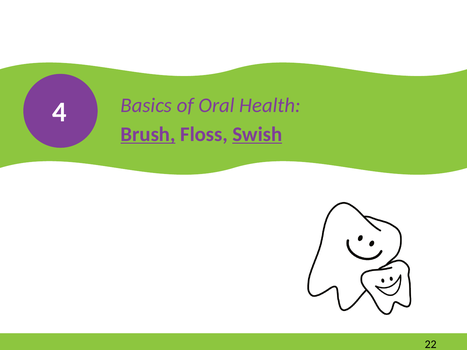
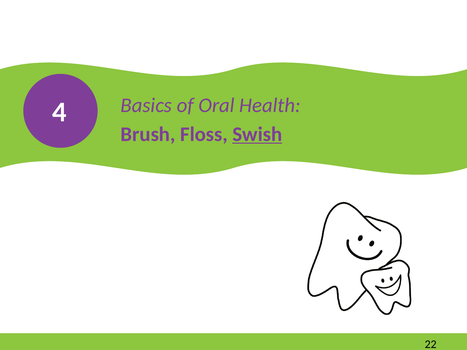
Brush underline: present -> none
